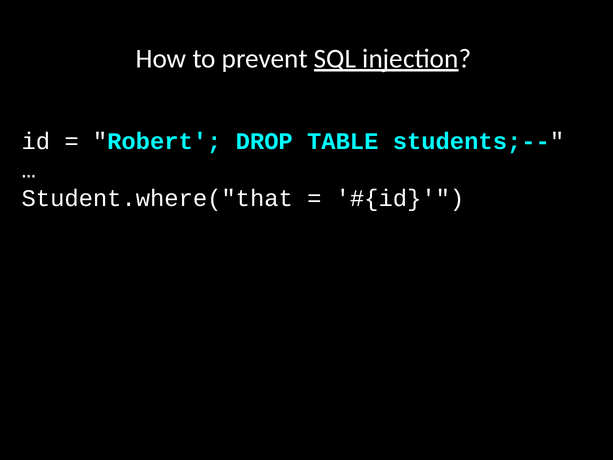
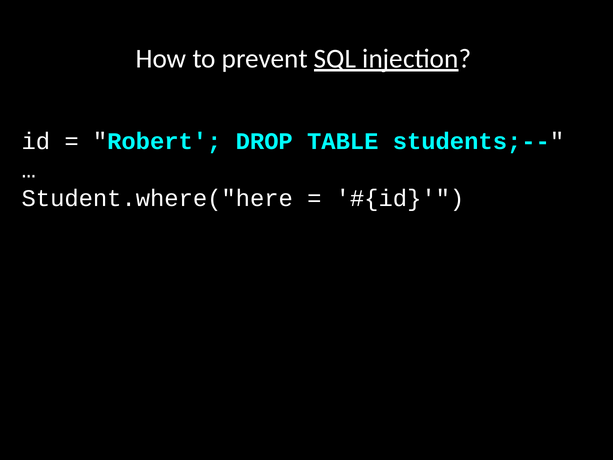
Student.where("that: Student.where("that -> Student.where("here
